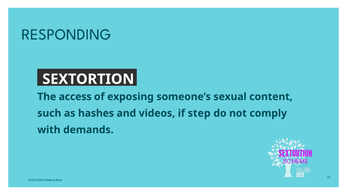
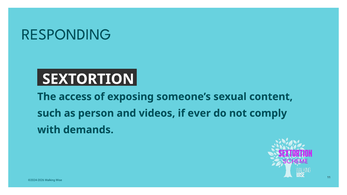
hashes: hashes -> person
step: step -> ever
